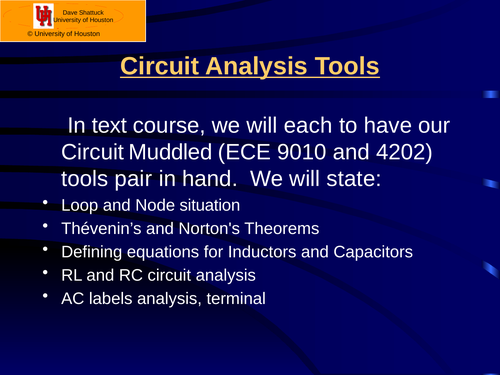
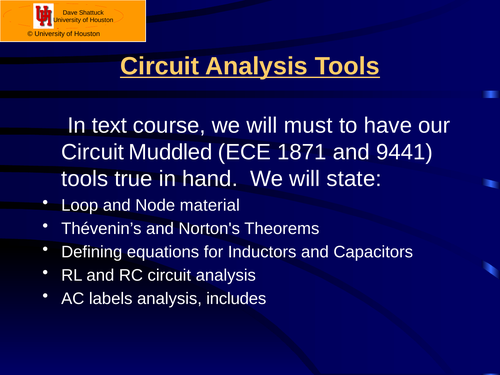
each: each -> must
9010: 9010 -> 1871
4202: 4202 -> 9441
pair: pair -> true
situation: situation -> material
terminal: terminal -> includes
